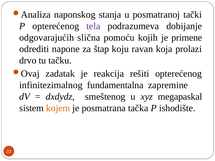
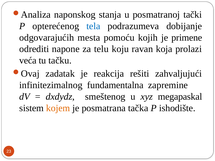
tela colour: purple -> blue
slična: slična -> mesta
štap: štap -> telu
drvo: drvo -> veća
rešiti opterećenog: opterećenog -> zahvaljujući
